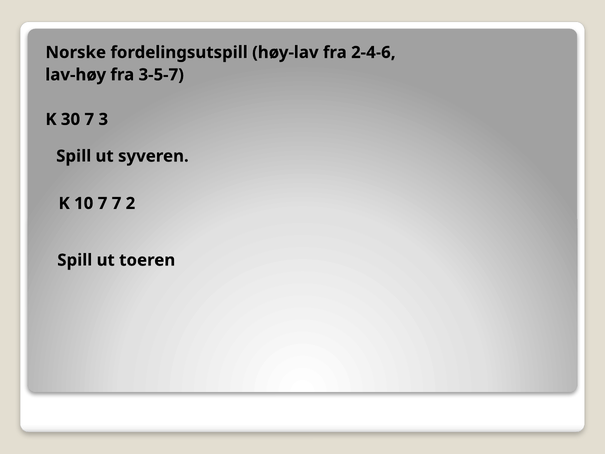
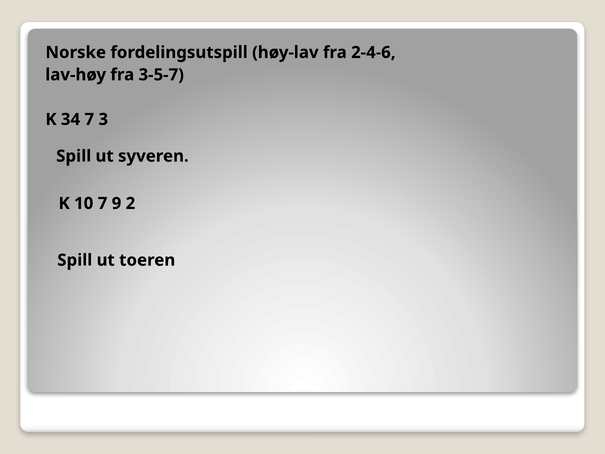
30: 30 -> 34
7 7: 7 -> 9
